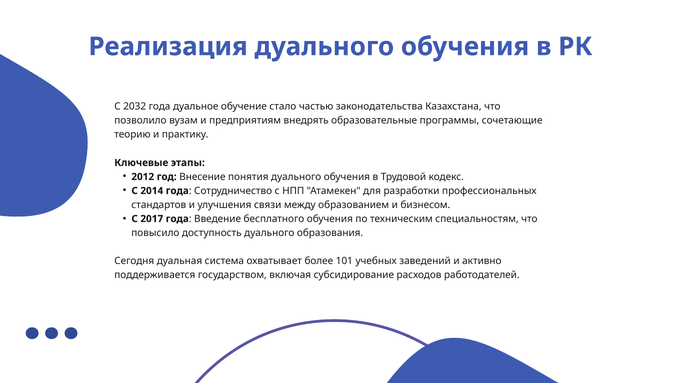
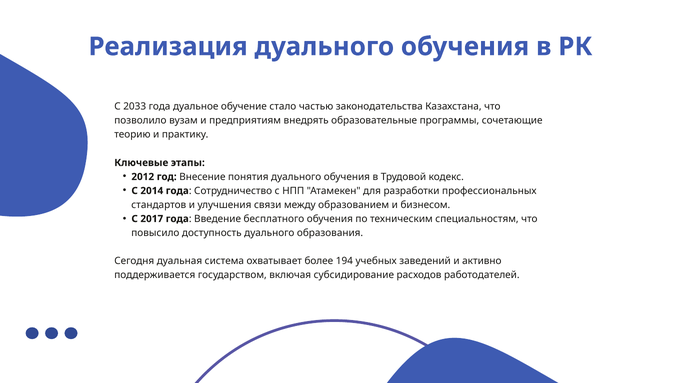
2032: 2032 -> 2033
101: 101 -> 194
